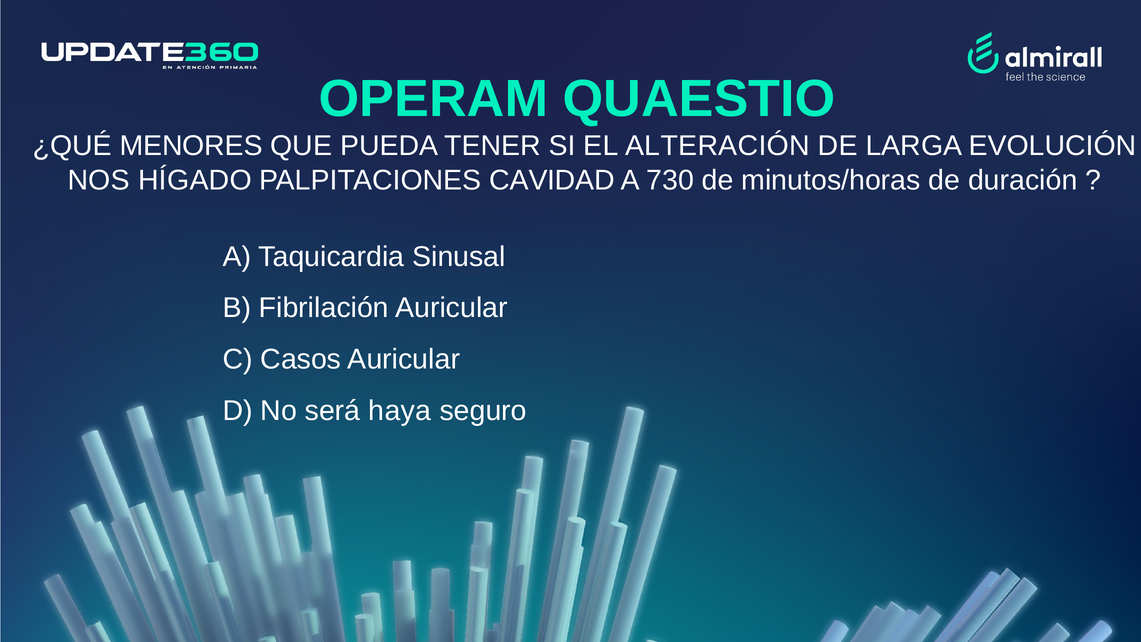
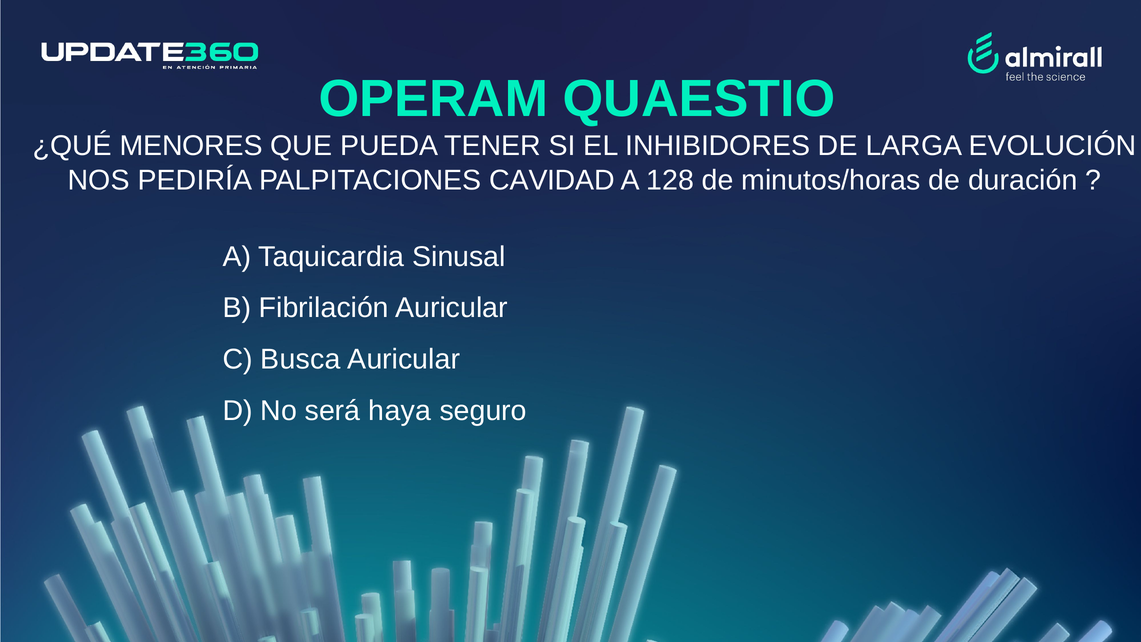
ALTERACIÓN: ALTERACIÓN -> INHIBIDORES
HÍGADO: HÍGADO -> PEDIRÍA
730: 730 -> 128
Casos: Casos -> Busca
